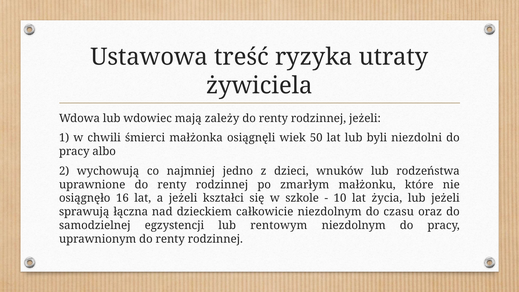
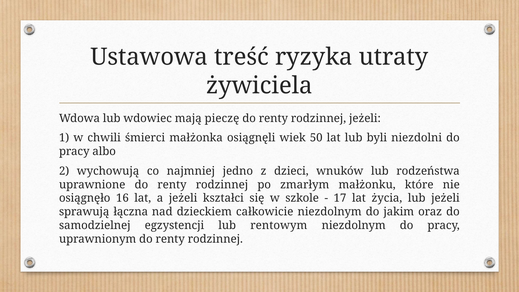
zależy: zależy -> pieczę
10: 10 -> 17
czasu: czasu -> jakim
